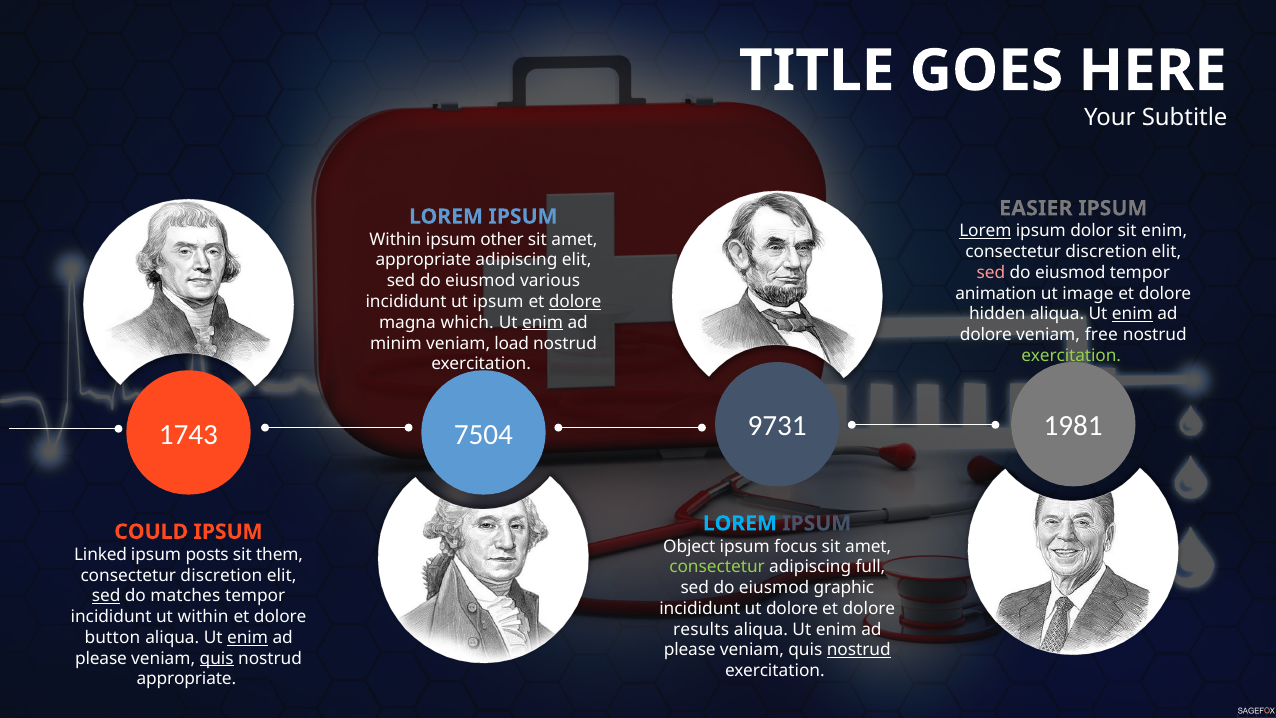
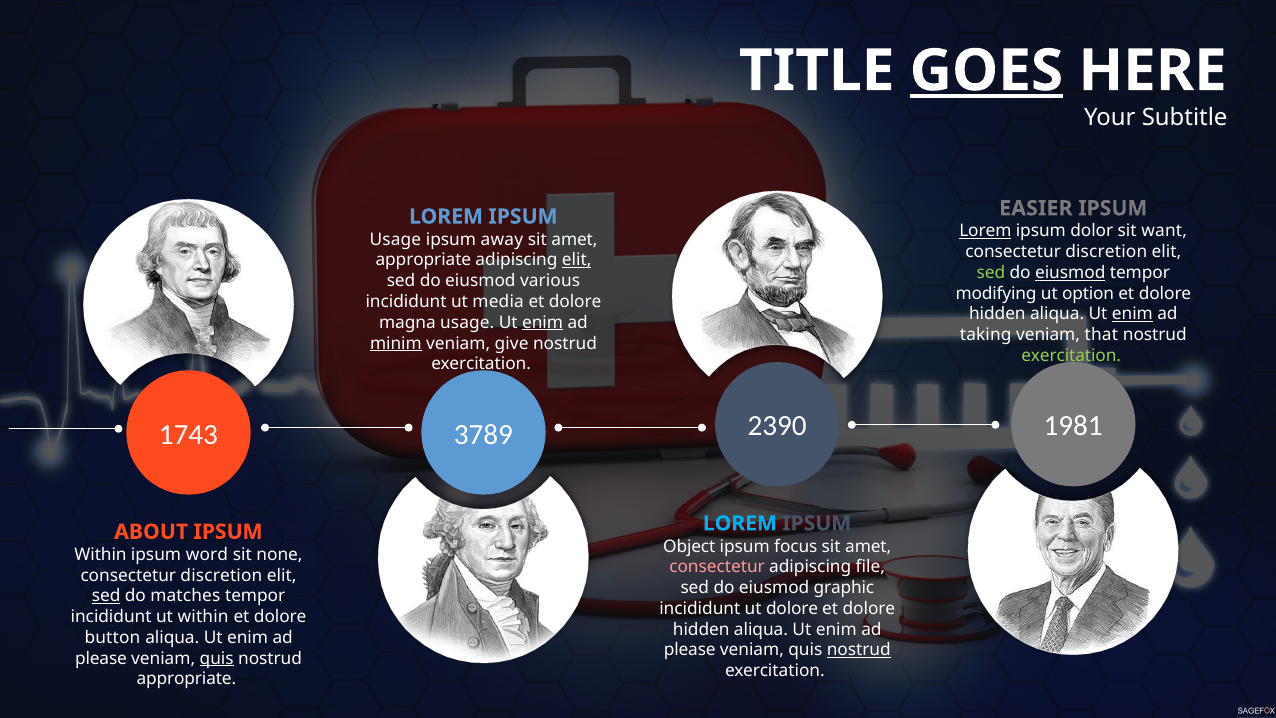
GOES underline: none -> present
sit enim: enim -> want
Within at (396, 239): Within -> Usage
other: other -> away
elit at (577, 260) underline: none -> present
sed at (991, 273) colour: pink -> light green
eiusmod at (1070, 273) underline: none -> present
animation: animation -> modifying
image: image -> option
ut ipsum: ipsum -> media
dolore at (575, 302) underline: present -> none
magna which: which -> usage
dolore at (986, 335): dolore -> taking
free: free -> that
minim underline: none -> present
load: load -> give
9731: 9731 -> 2390
7504: 7504 -> 3789
COULD: COULD -> ABOUT
Linked at (101, 554): Linked -> Within
posts: posts -> word
them: them -> none
consectetur at (717, 567) colour: light green -> pink
full: full -> file
results at (701, 629): results -> hidden
enim at (248, 637) underline: present -> none
